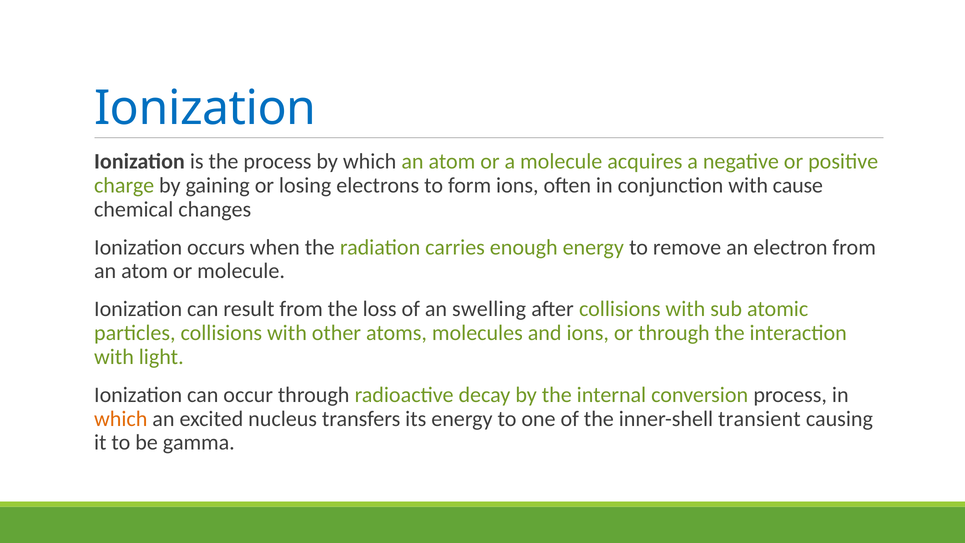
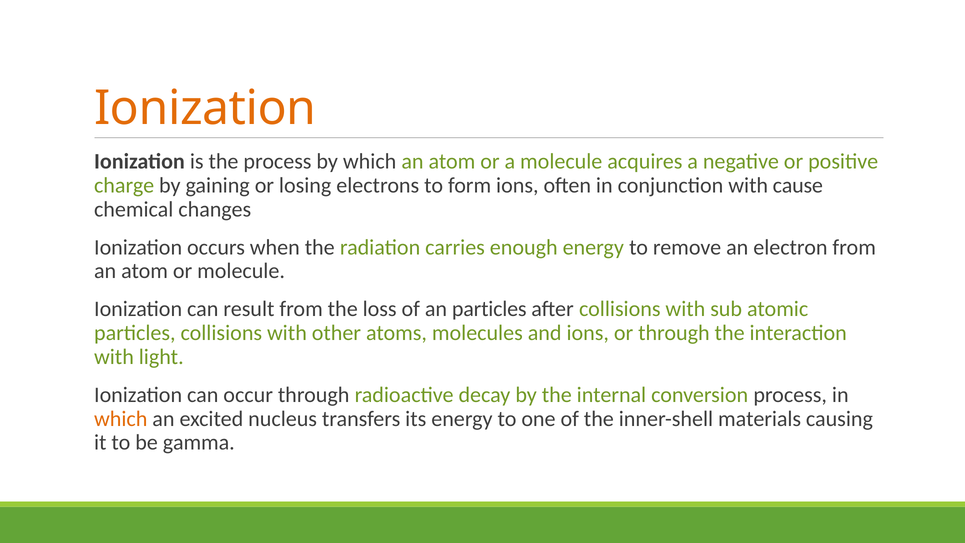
Ionization at (205, 108) colour: blue -> orange
an swelling: swelling -> particles
transient: transient -> materials
